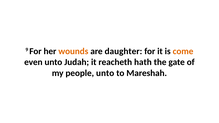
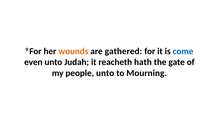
daughter: daughter -> gathered
come colour: orange -> blue
Mareshah: Mareshah -> Mourning
